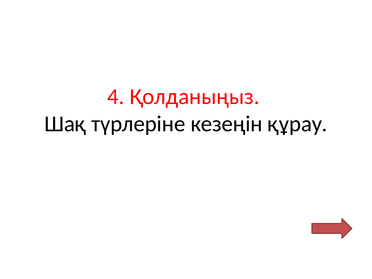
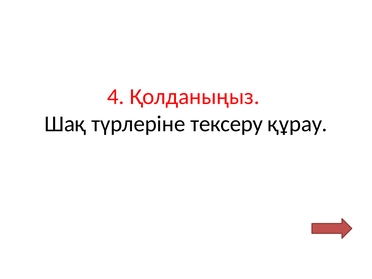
кезеңін: кезеңін -> тексеру
